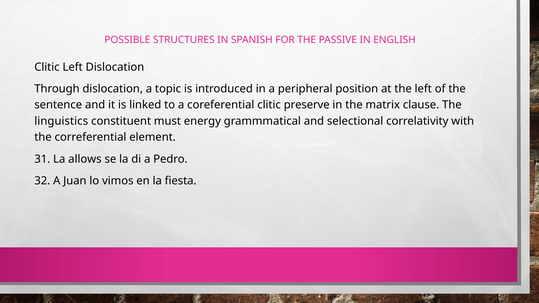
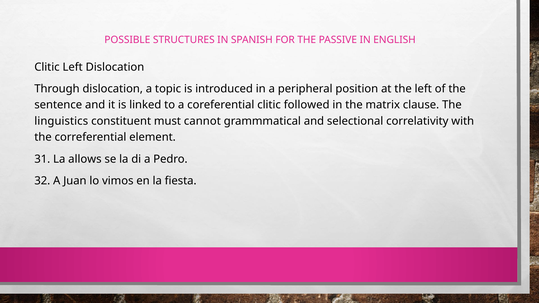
preserve: preserve -> followed
energy: energy -> cannot
